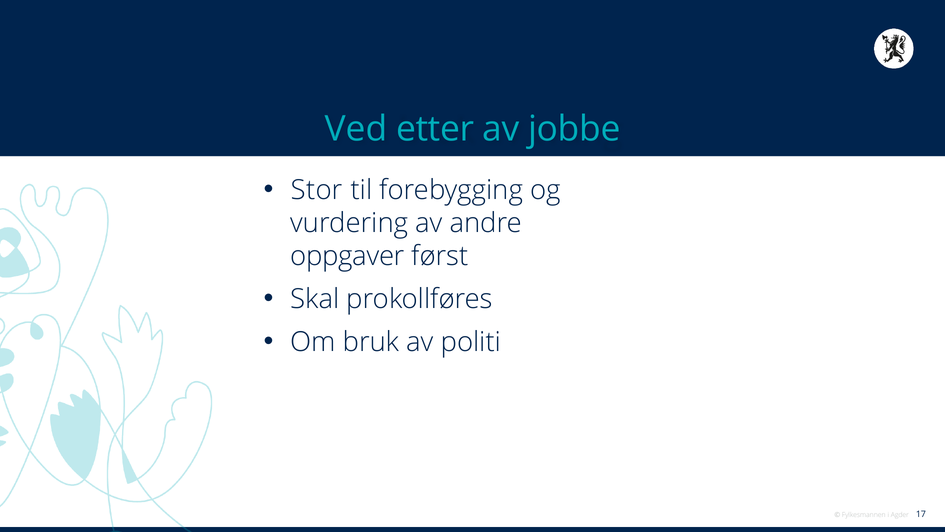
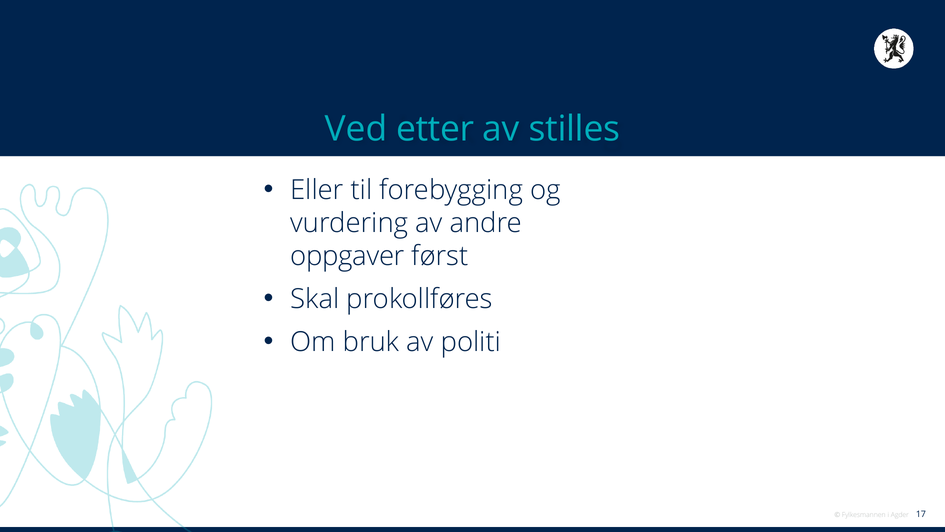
jobbe: jobbe -> stilles
Stor: Stor -> Eller
